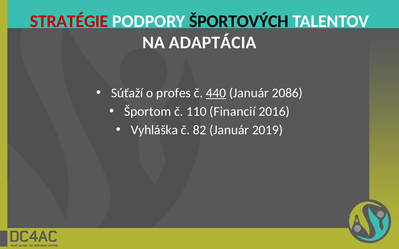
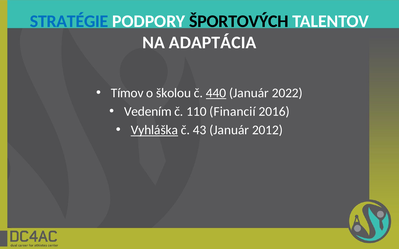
STRATÉGIE colour: red -> blue
Súťaží: Súťaží -> Tímov
profes: profes -> školou
2086: 2086 -> 2022
Športom: Športom -> Vedením
Vyhláška underline: none -> present
82: 82 -> 43
2019: 2019 -> 2012
